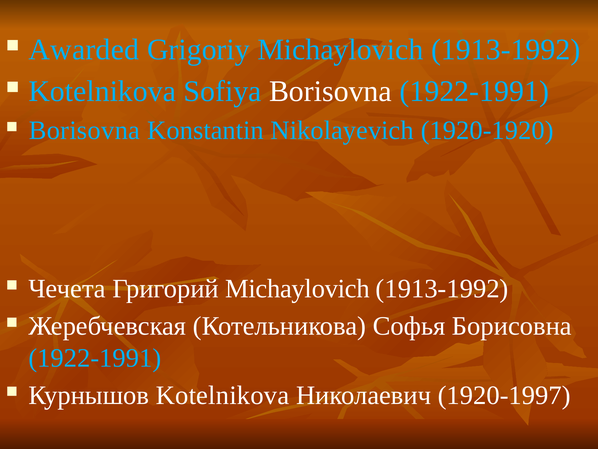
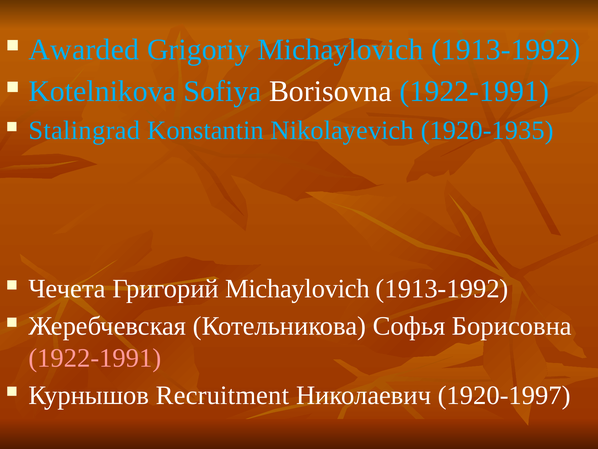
Borisovna at (84, 130): Borisovna -> Stalingrad
1920-1920: 1920-1920 -> 1920-1935
1922-1991 at (95, 358) colour: light blue -> pink
Курнышов Kotelnikova: Kotelnikova -> Recruitment
